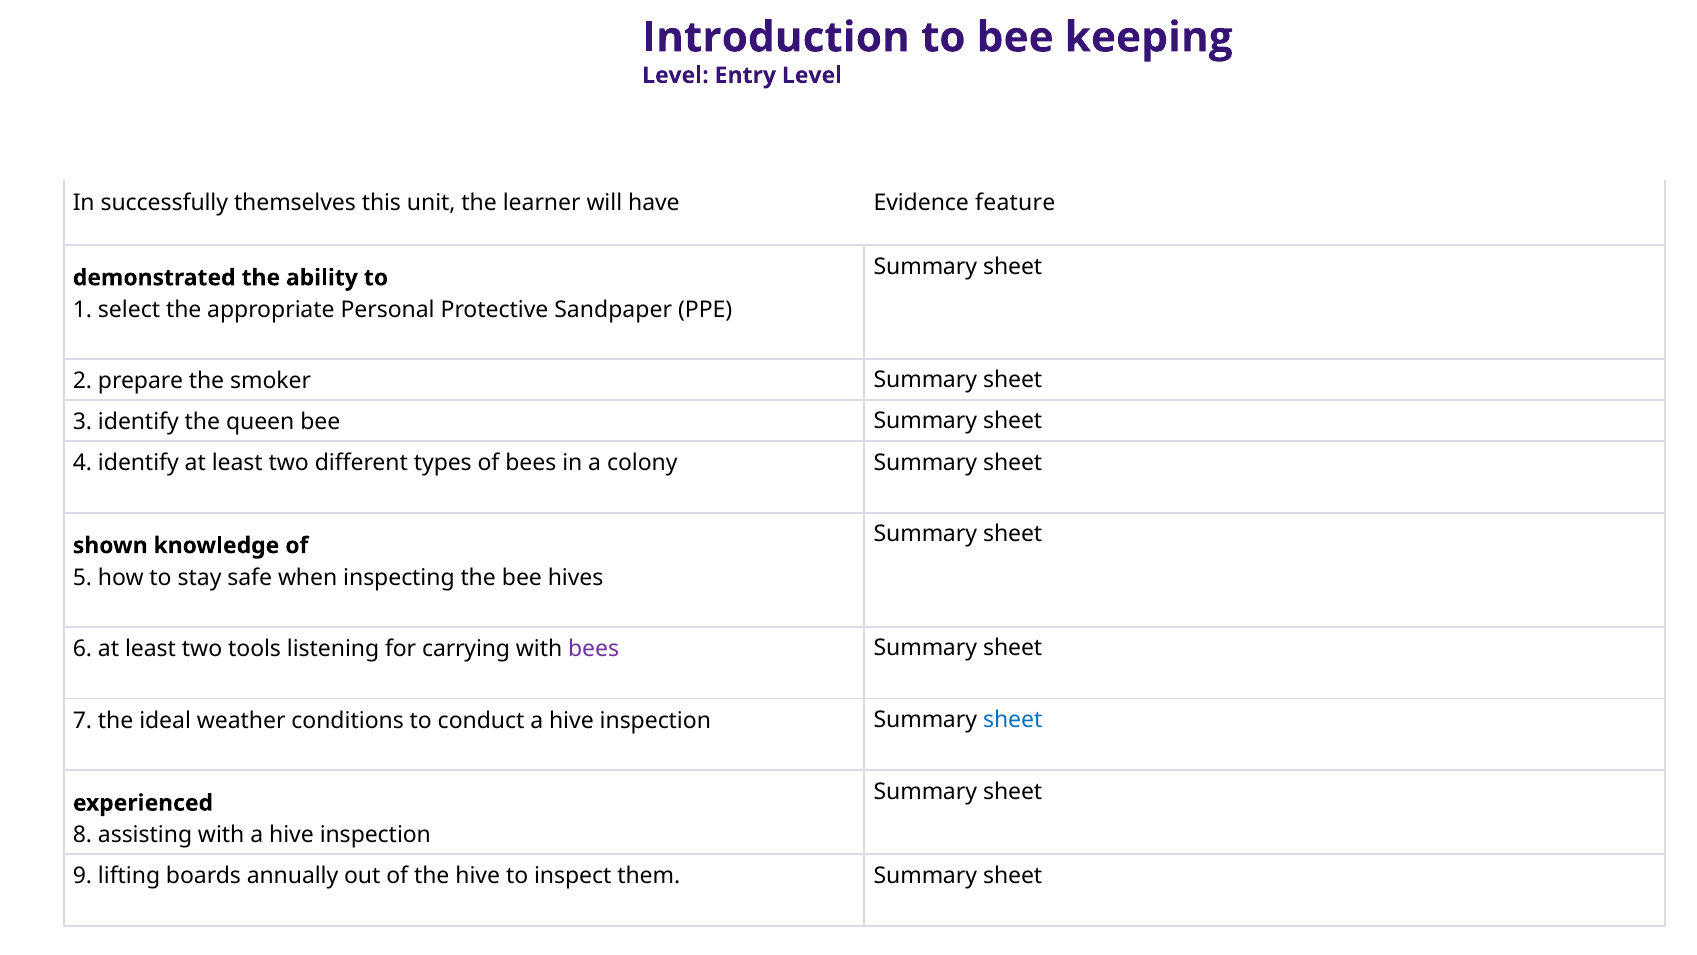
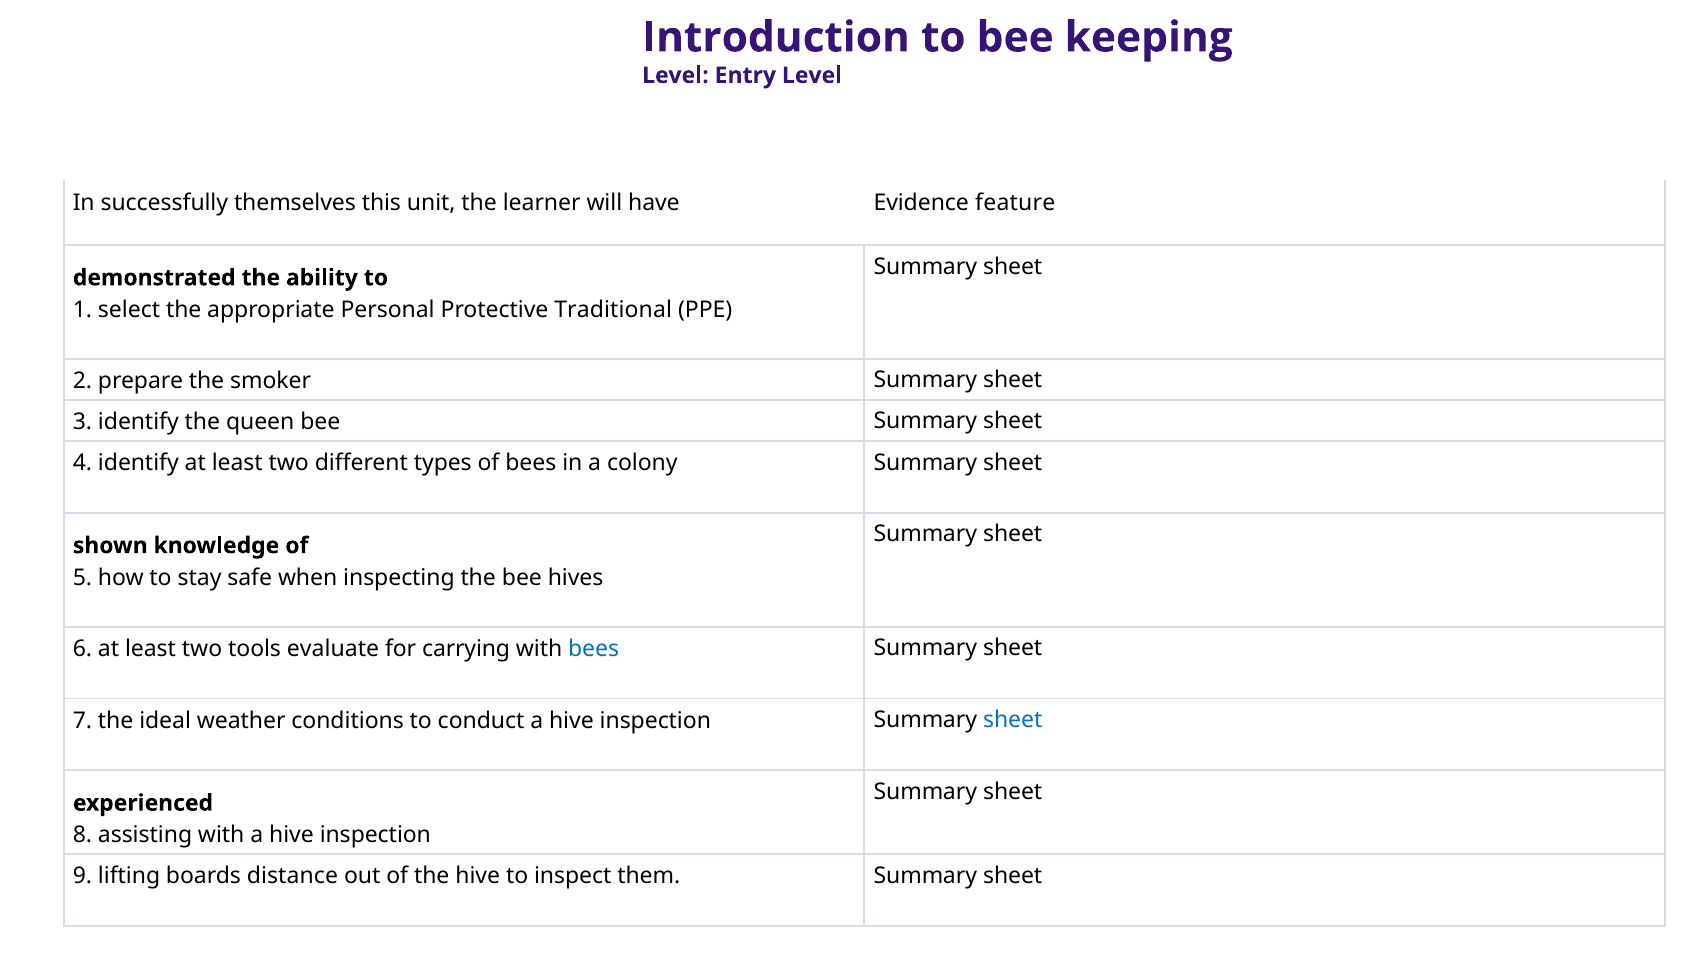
Sandpaper: Sandpaper -> Traditional
listening: listening -> evaluate
bees at (594, 648) colour: purple -> blue
annually: annually -> distance
